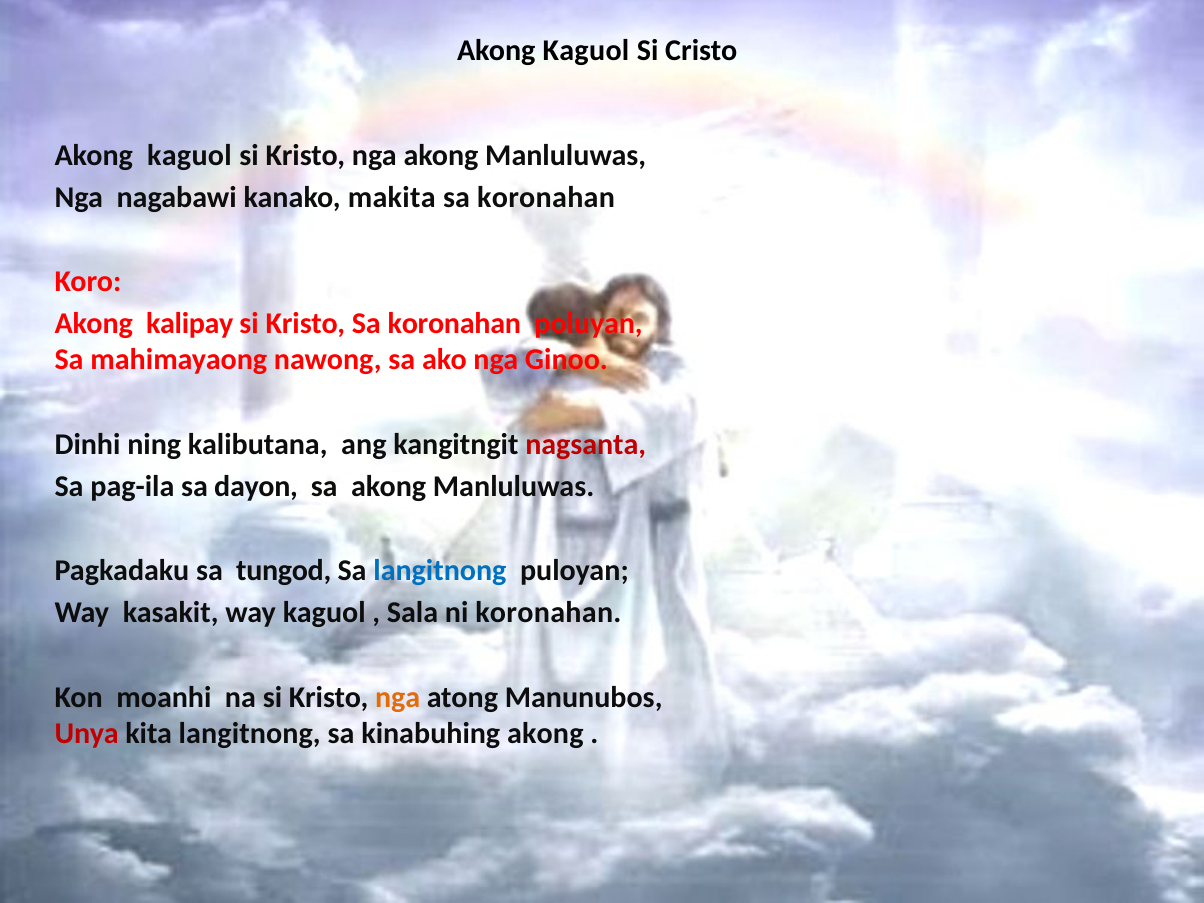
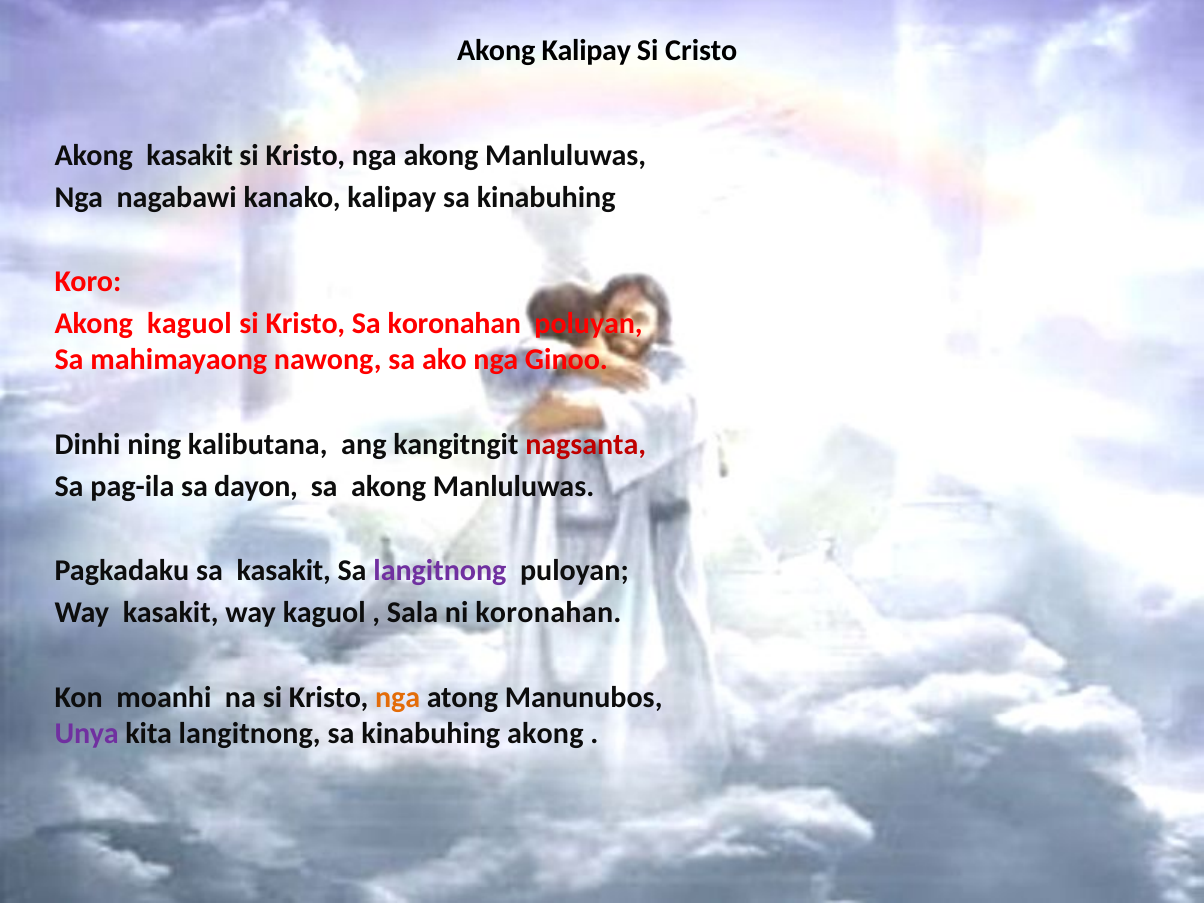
Kaguol at (586, 51): Kaguol -> Kalipay
kaguol at (189, 155): kaguol -> kasakit
kanako makita: makita -> kalipay
koronahan at (546, 197): koronahan -> kinabuhing
Akong kalipay: kalipay -> kaguol
sa tungod: tungod -> kasakit
langitnong at (440, 571) colour: blue -> purple
Unya colour: red -> purple
